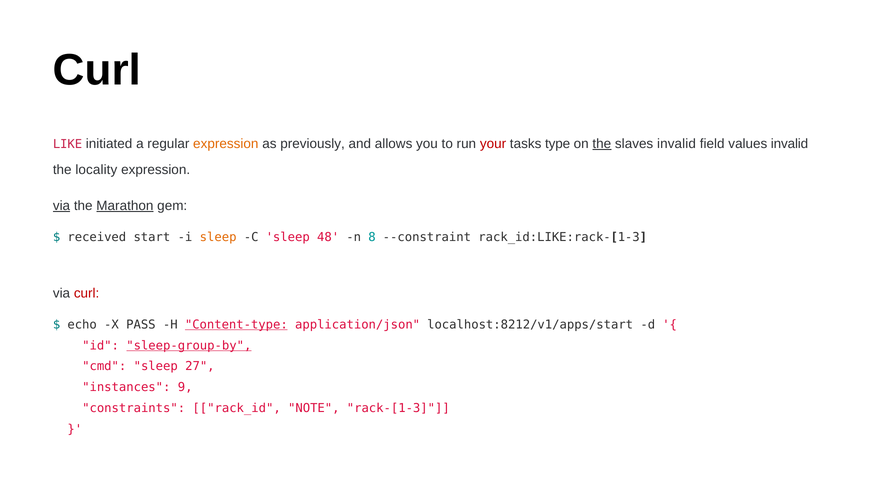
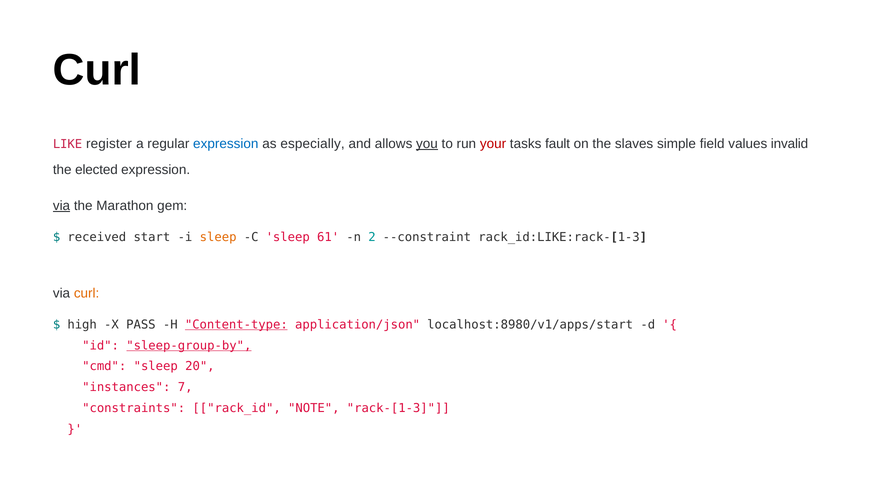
initiated: initiated -> register
expression at (226, 144) colour: orange -> blue
previously: previously -> especially
you underline: none -> present
type: type -> fault
the at (602, 144) underline: present -> none
slaves invalid: invalid -> simple
locality: locality -> elected
Marathon underline: present -> none
48: 48 -> 61
8: 8 -> 2
curl at (87, 293) colour: red -> orange
echo: echo -> high
localhost:8212/v1/apps/start: localhost:8212/v1/apps/start -> localhost:8980/v1/apps/start
27: 27 -> 20
9: 9 -> 7
